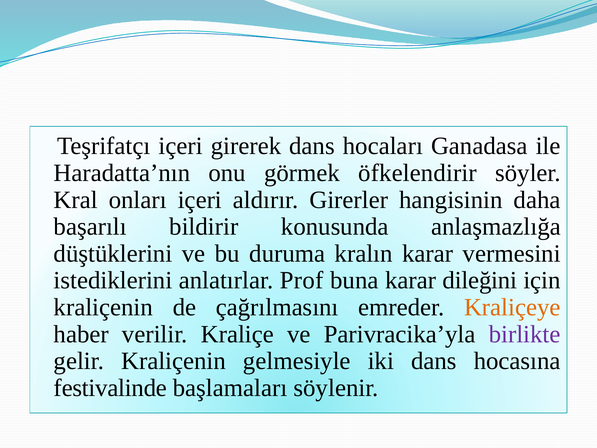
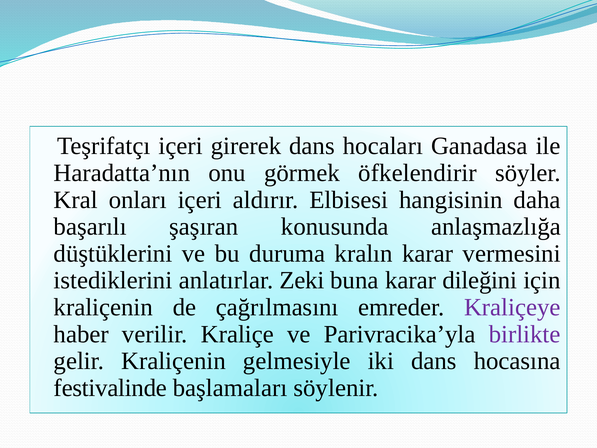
Girerler: Girerler -> Elbisesi
bildirir: bildirir -> şaşıran
Prof: Prof -> Zeki
Kraliçeye colour: orange -> purple
